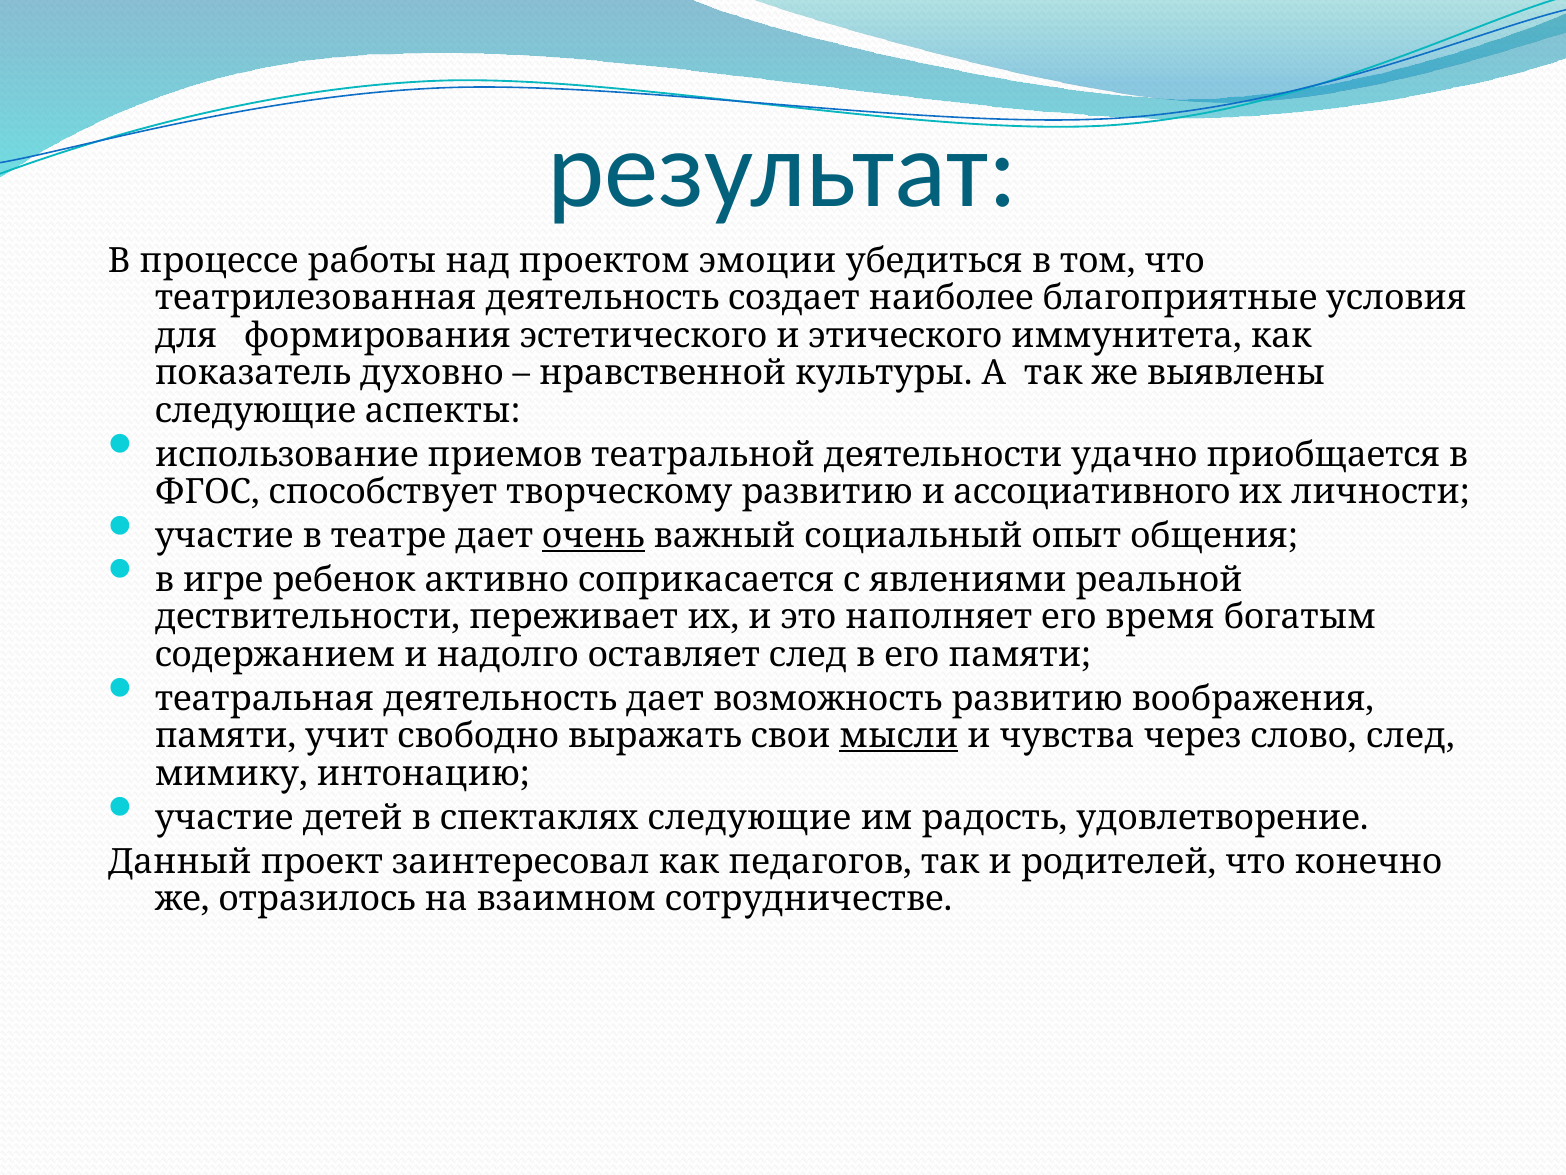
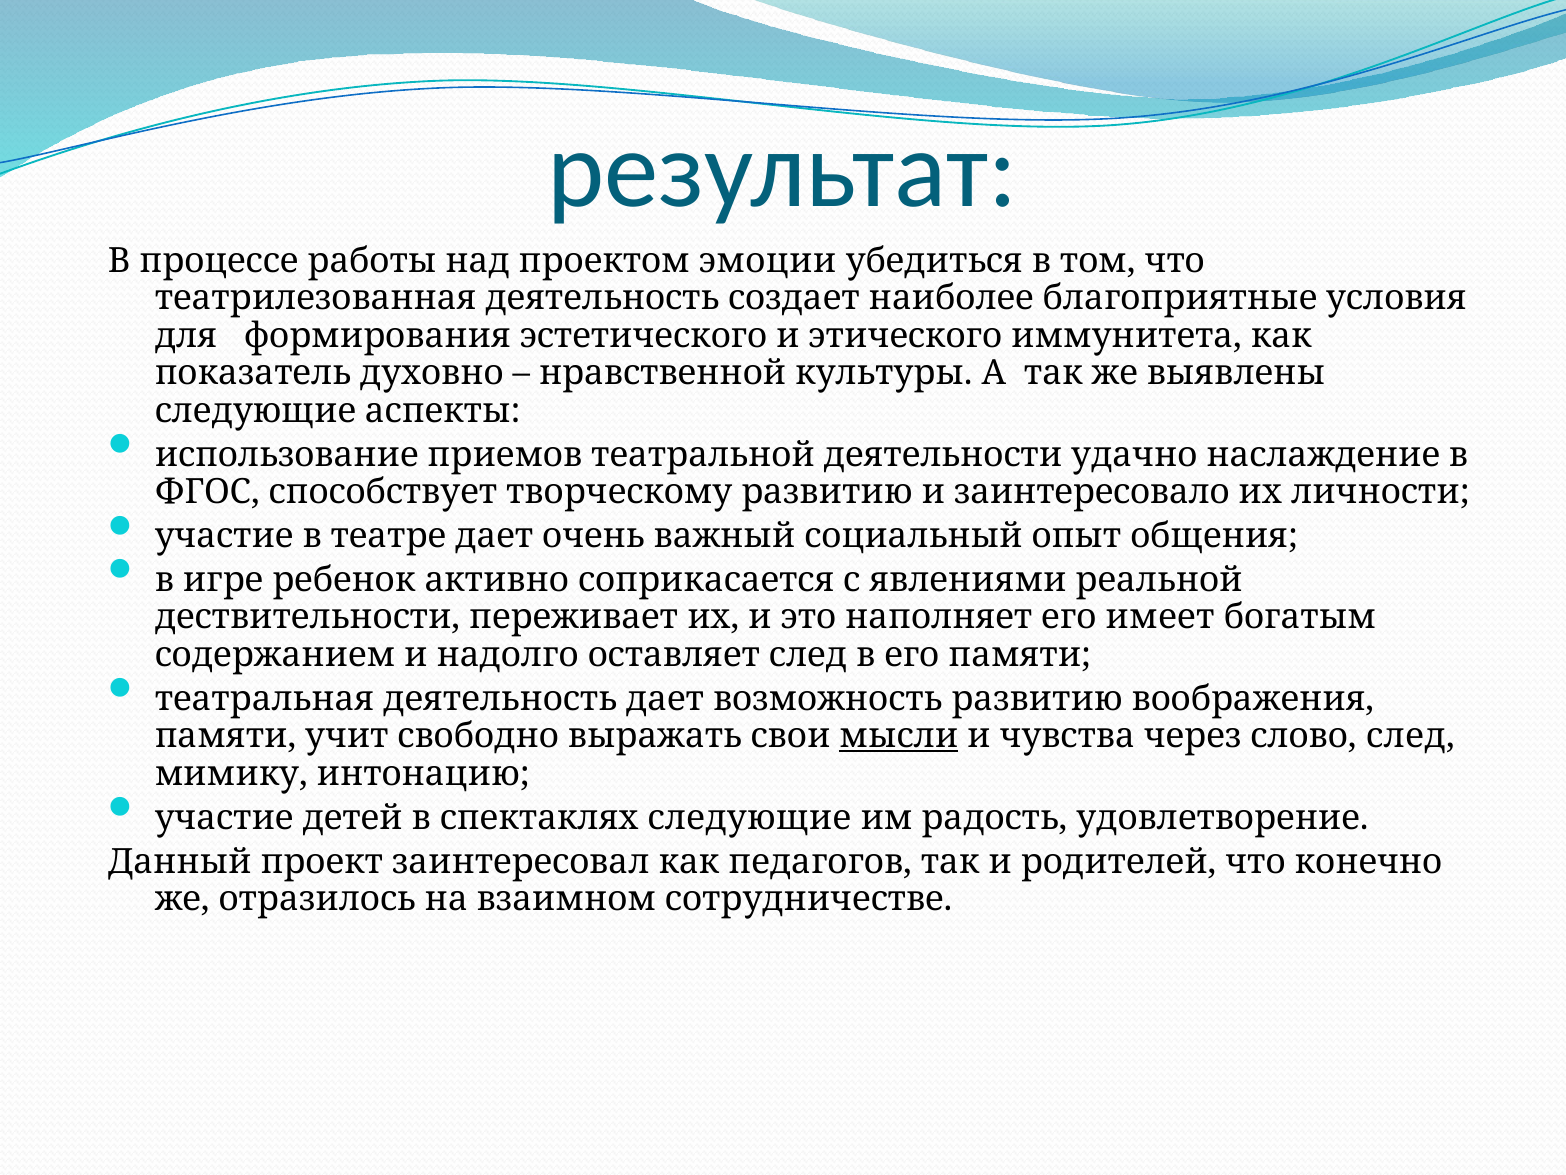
приобщается: приобщается -> наслаждение
ассоциативного: ассоциативного -> заинтересовало
очень underline: present -> none
время: время -> имеет
